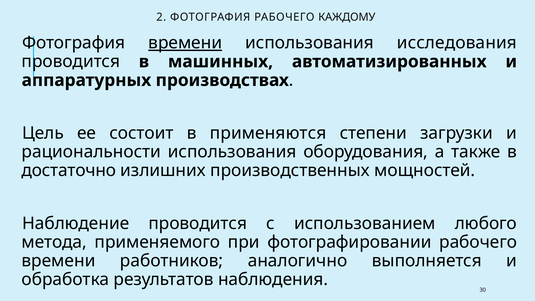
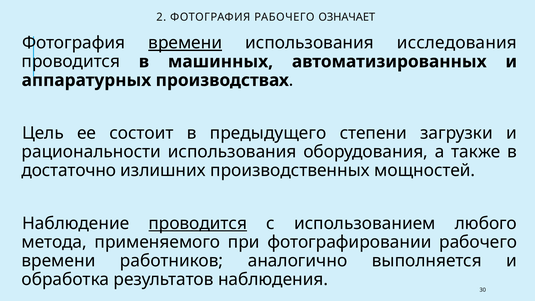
КАЖДОМУ: КАЖДОМУ -> ОЗНАЧАЕТ
применяются: применяются -> предыдущего
проводится at (198, 223) underline: none -> present
